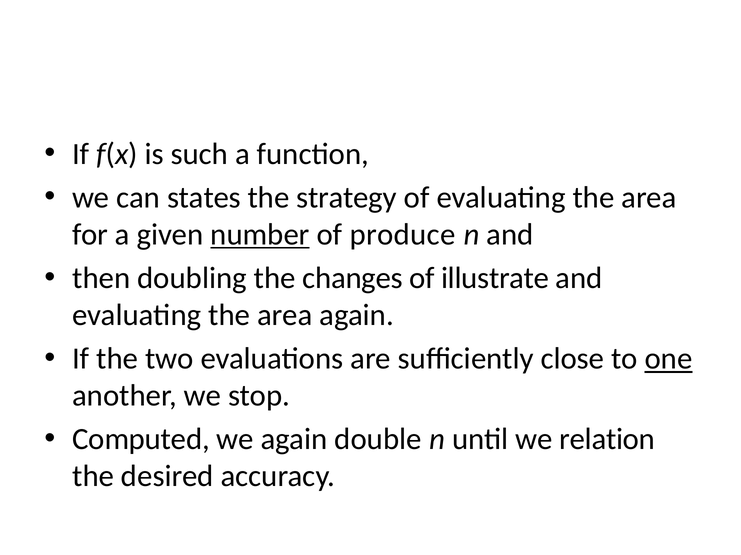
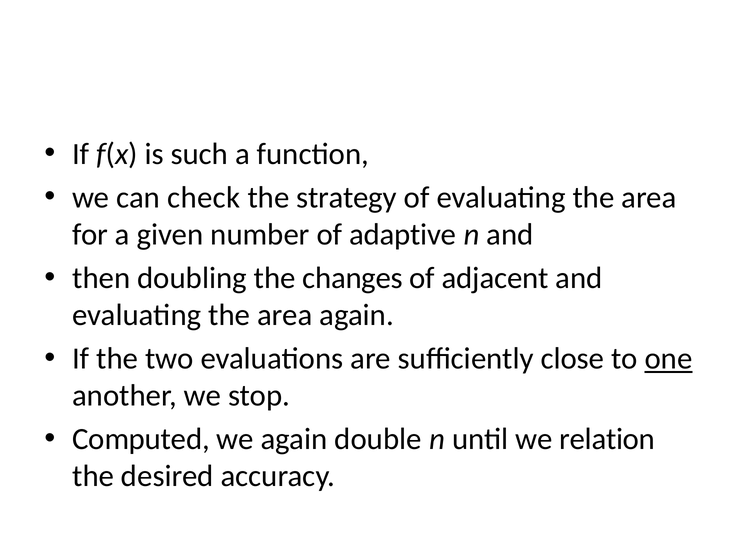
states: states -> check
number underline: present -> none
produce: produce -> adaptive
illustrate: illustrate -> adjacent
